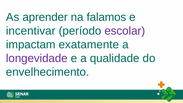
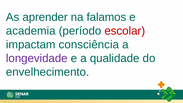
incentivar: incentivar -> academia
escolar colour: purple -> red
exatamente: exatamente -> consciência
